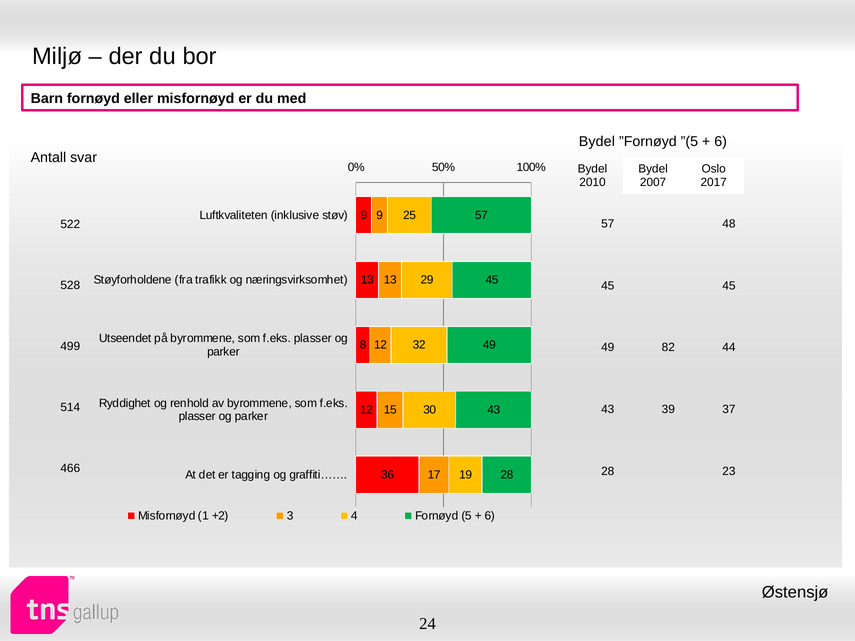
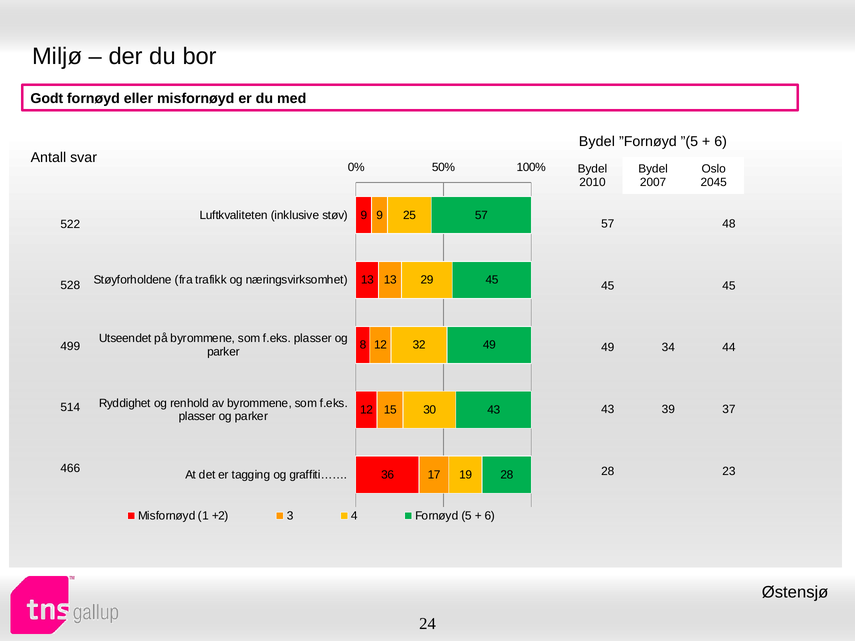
Barn: Barn -> Godt
2017: 2017 -> 2045
82: 82 -> 34
